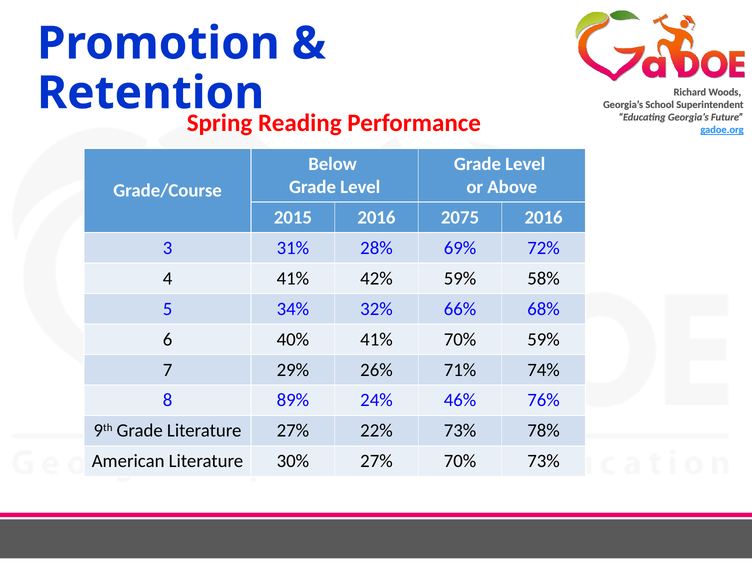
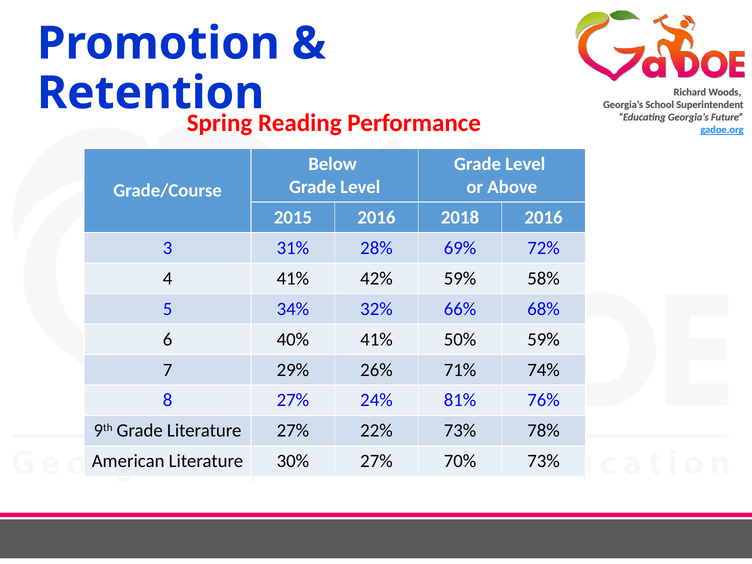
2075: 2075 -> 2018
41% 70%: 70% -> 50%
8 89%: 89% -> 27%
46%: 46% -> 81%
